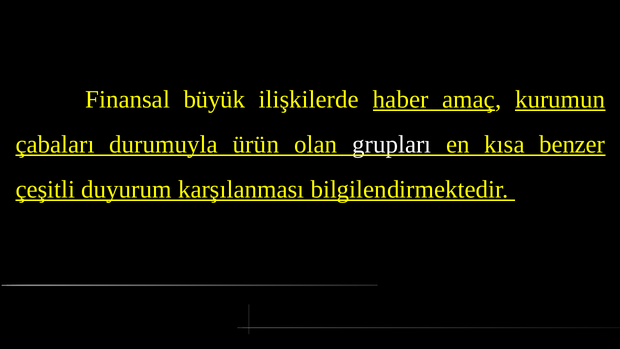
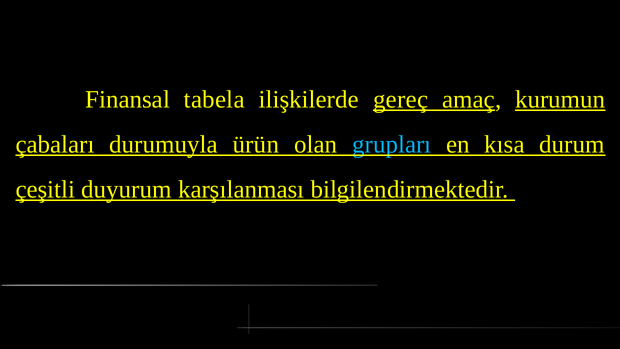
büyük: büyük -> tabela
haber: haber -> gereç
grupları colour: white -> light blue
benzer: benzer -> durum
